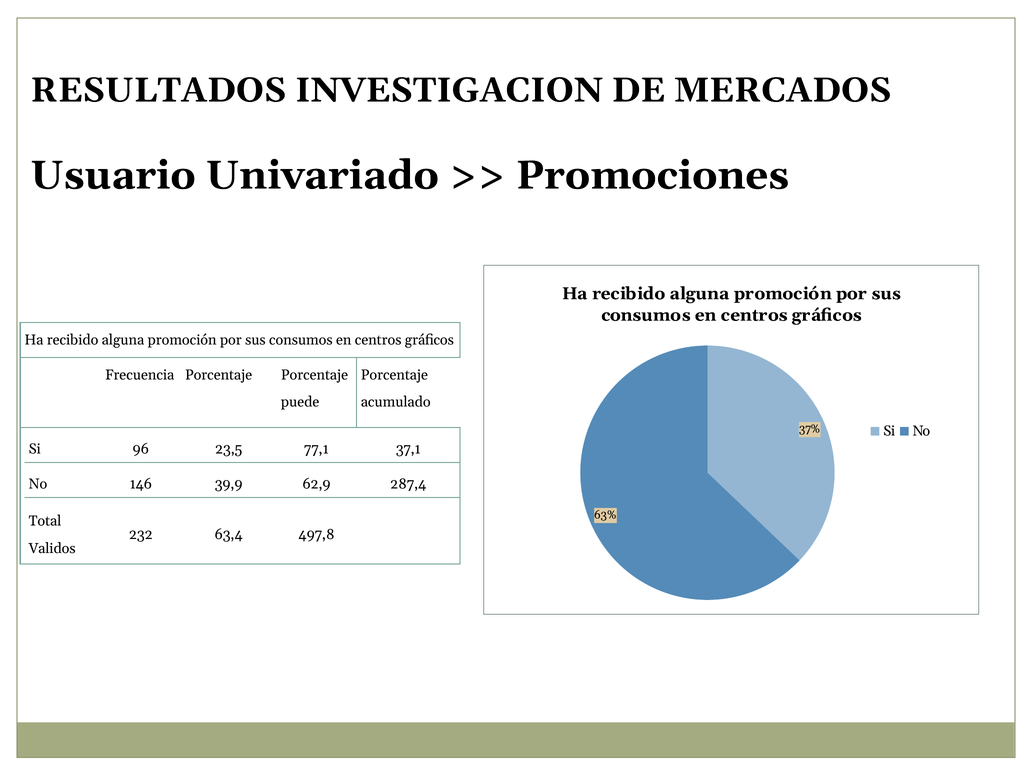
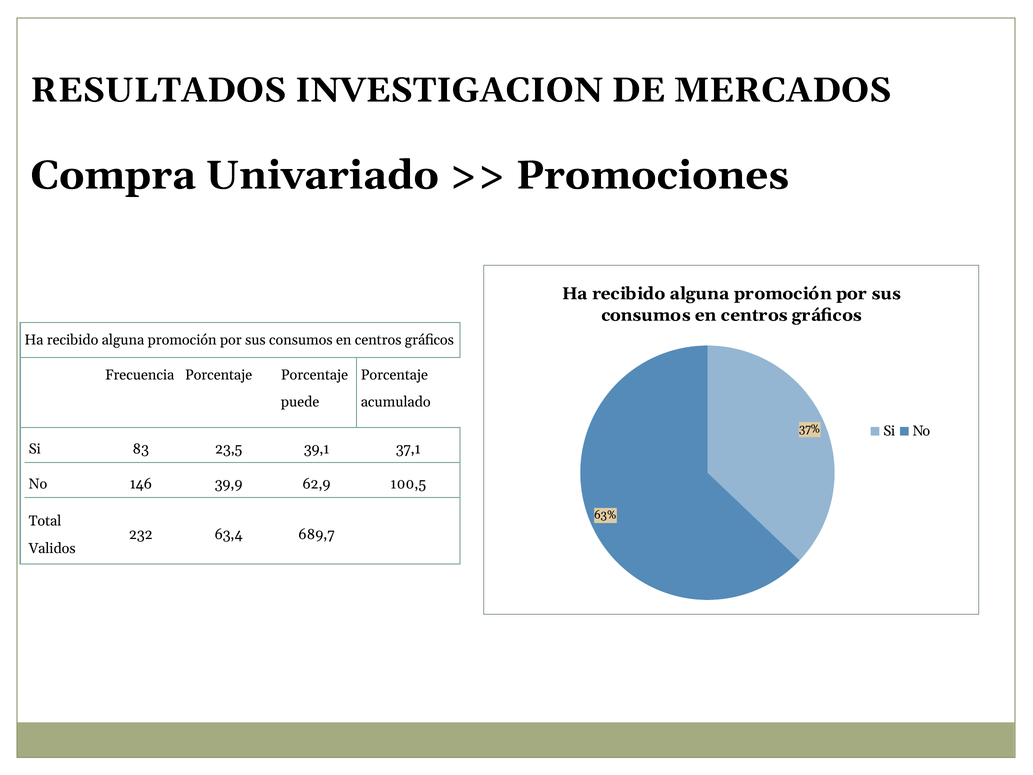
Usuario: Usuario -> Compra
96: 96 -> 83
77,1: 77,1 -> 39,1
287,4: 287,4 -> 100,5
497,8: 497,8 -> 689,7
